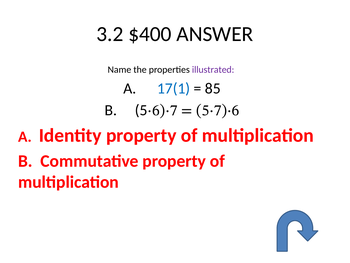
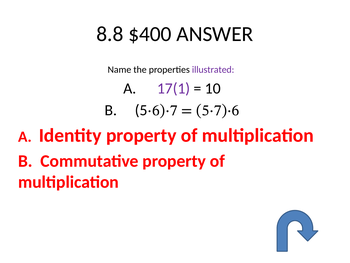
3.2: 3.2 -> 8.8
17(1 colour: blue -> purple
85: 85 -> 10
